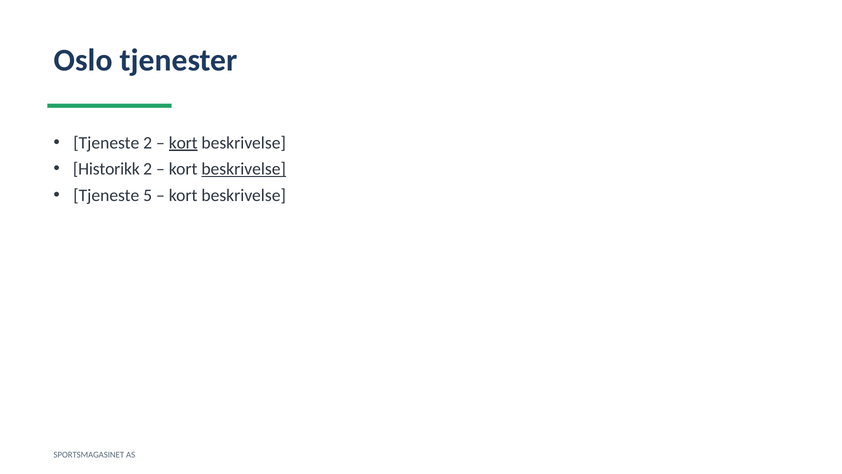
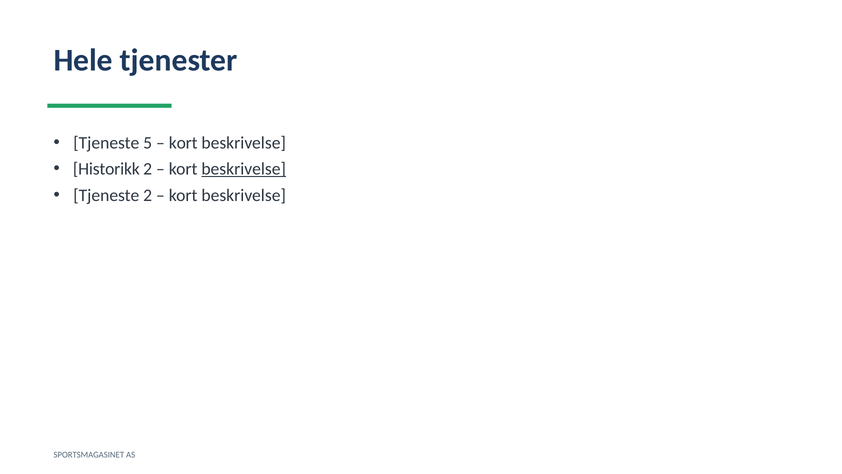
Oslo: Oslo -> Hele
Tjeneste 2: 2 -> 5
kort at (183, 143) underline: present -> none
Tjeneste 5: 5 -> 2
